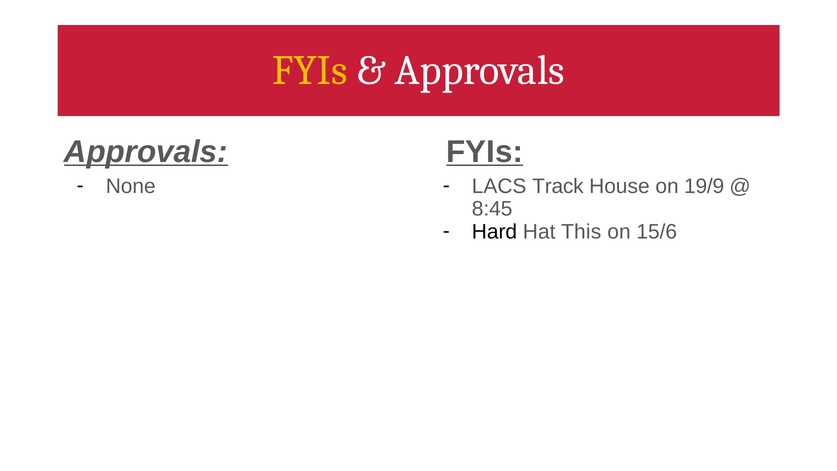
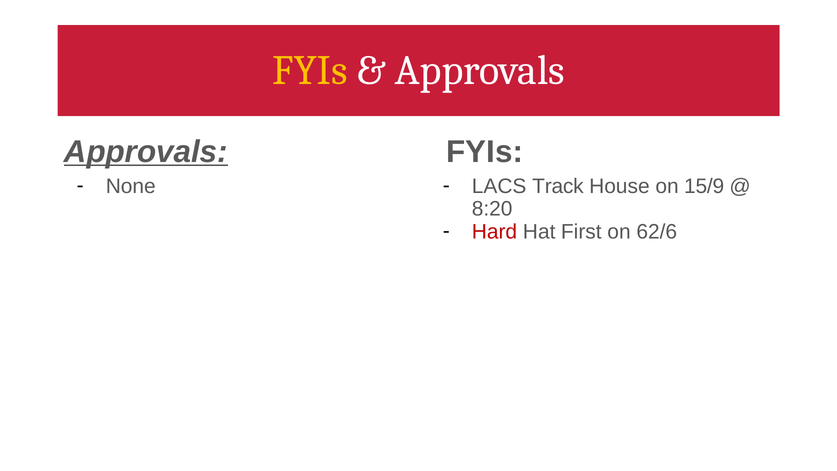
FYIs at (485, 152) underline: present -> none
19/9: 19/9 -> 15/9
8:45: 8:45 -> 8:20
Hard colour: black -> red
This: This -> First
15/6: 15/6 -> 62/6
